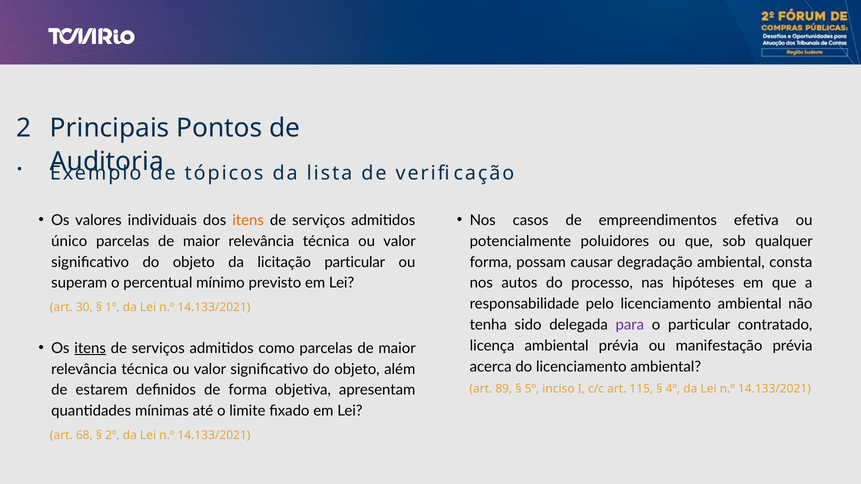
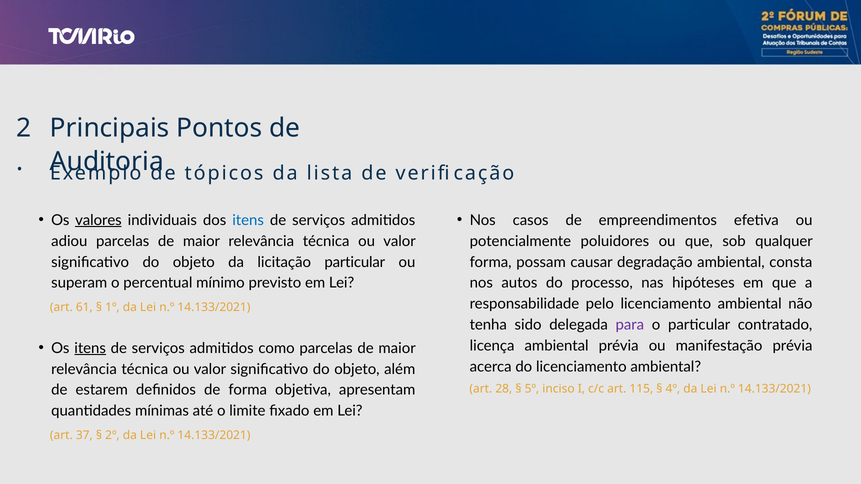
valores underline: none -> present
itens at (248, 220) colour: orange -> blue
único: único -> adiou
30: 30 -> 61
89: 89 -> 28
68: 68 -> 37
